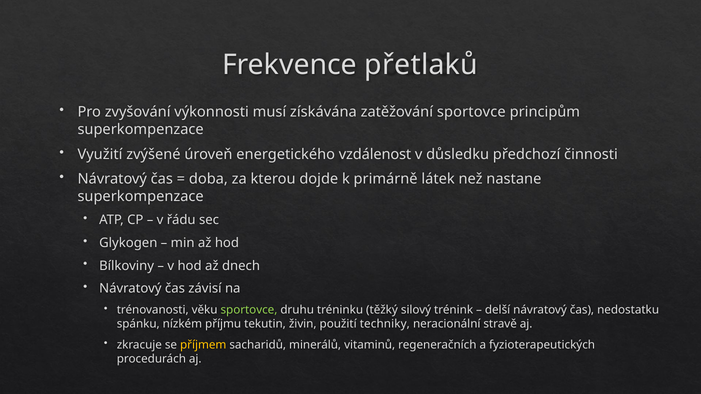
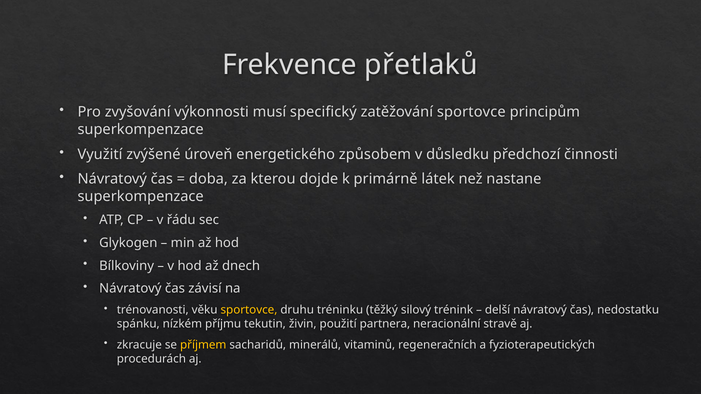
získávána: získávána -> specifický
vzdálenost: vzdálenost -> způsobem
sportovce at (249, 310) colour: light green -> yellow
techniky: techniky -> partnera
